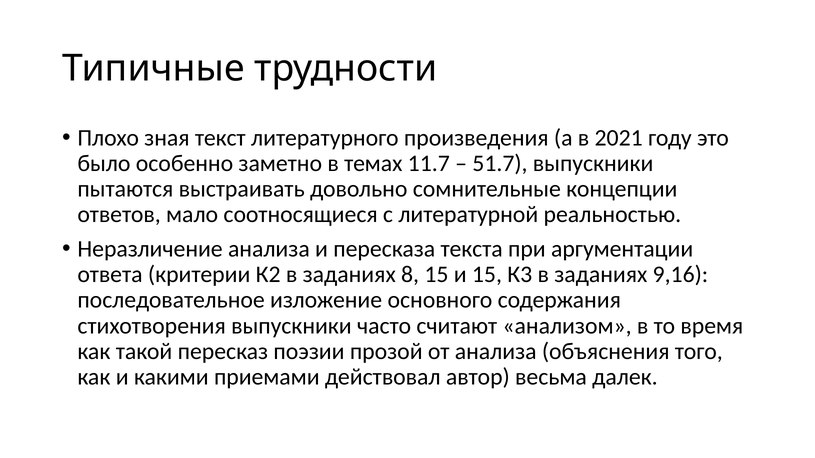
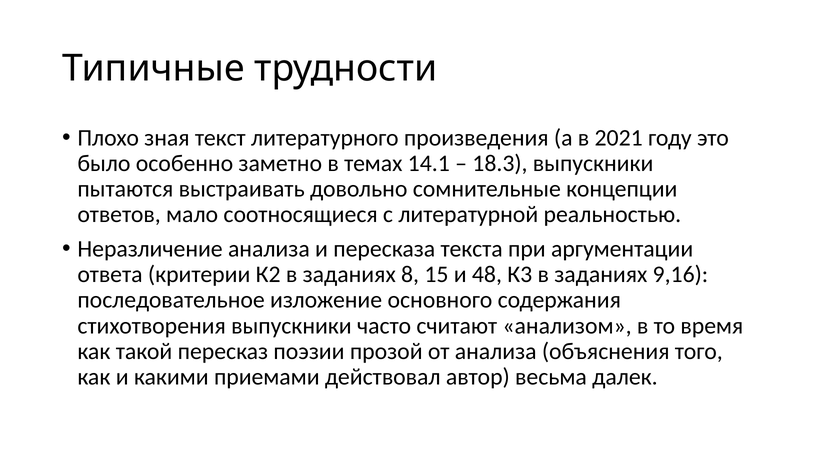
11.7: 11.7 -> 14.1
51.7: 51.7 -> 18.3
и 15: 15 -> 48
